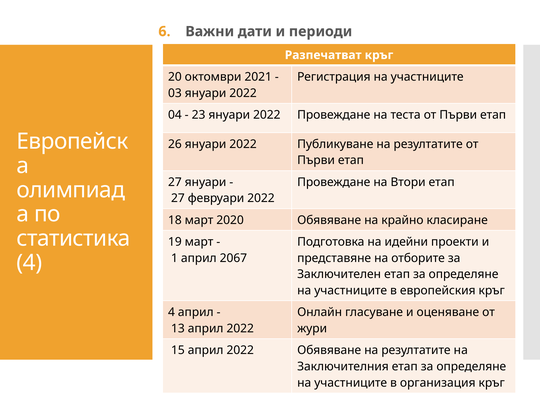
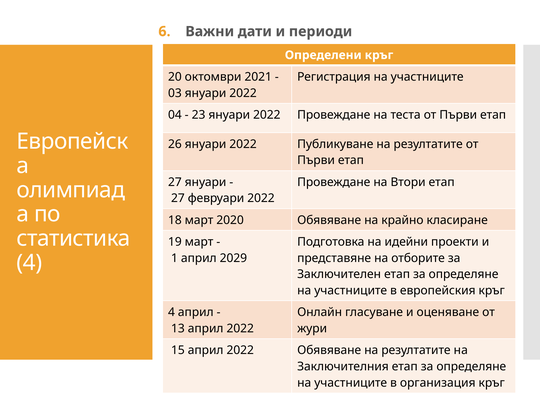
Разпечатват: Разпечатват -> Определени
2067: 2067 -> 2029
